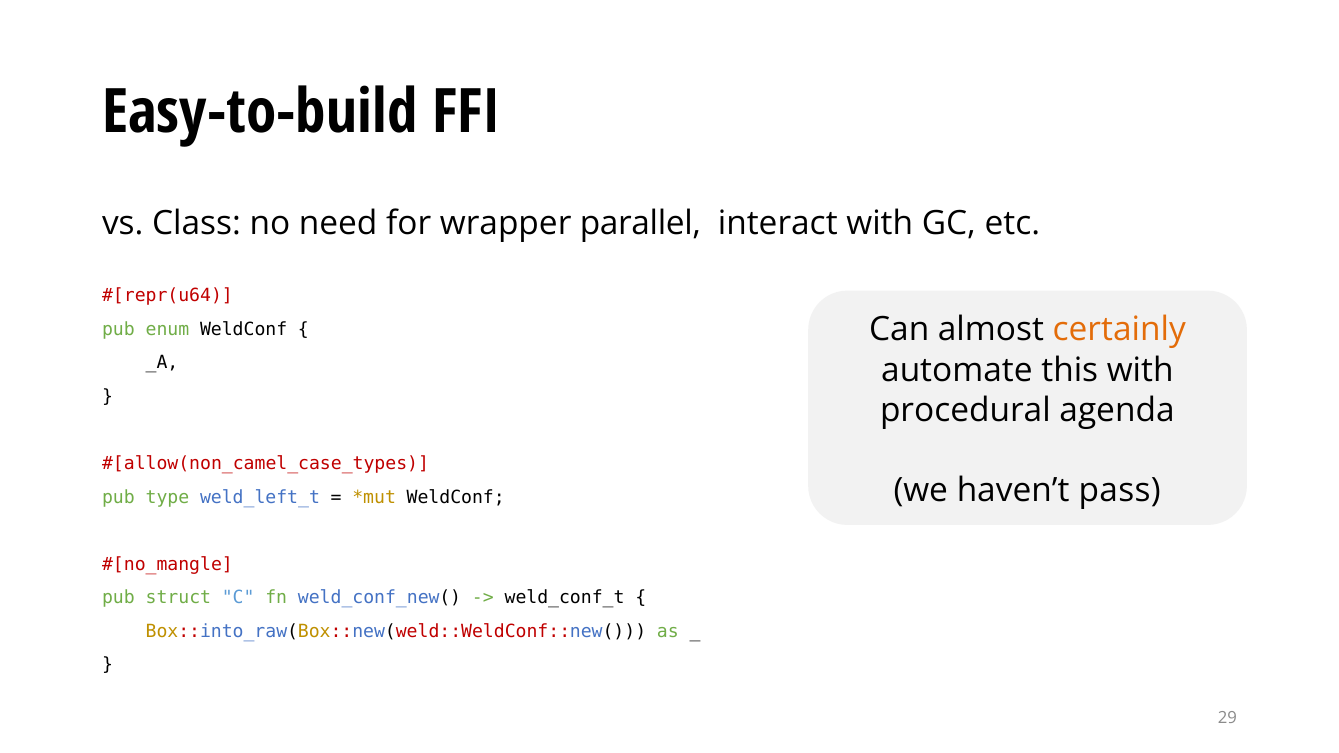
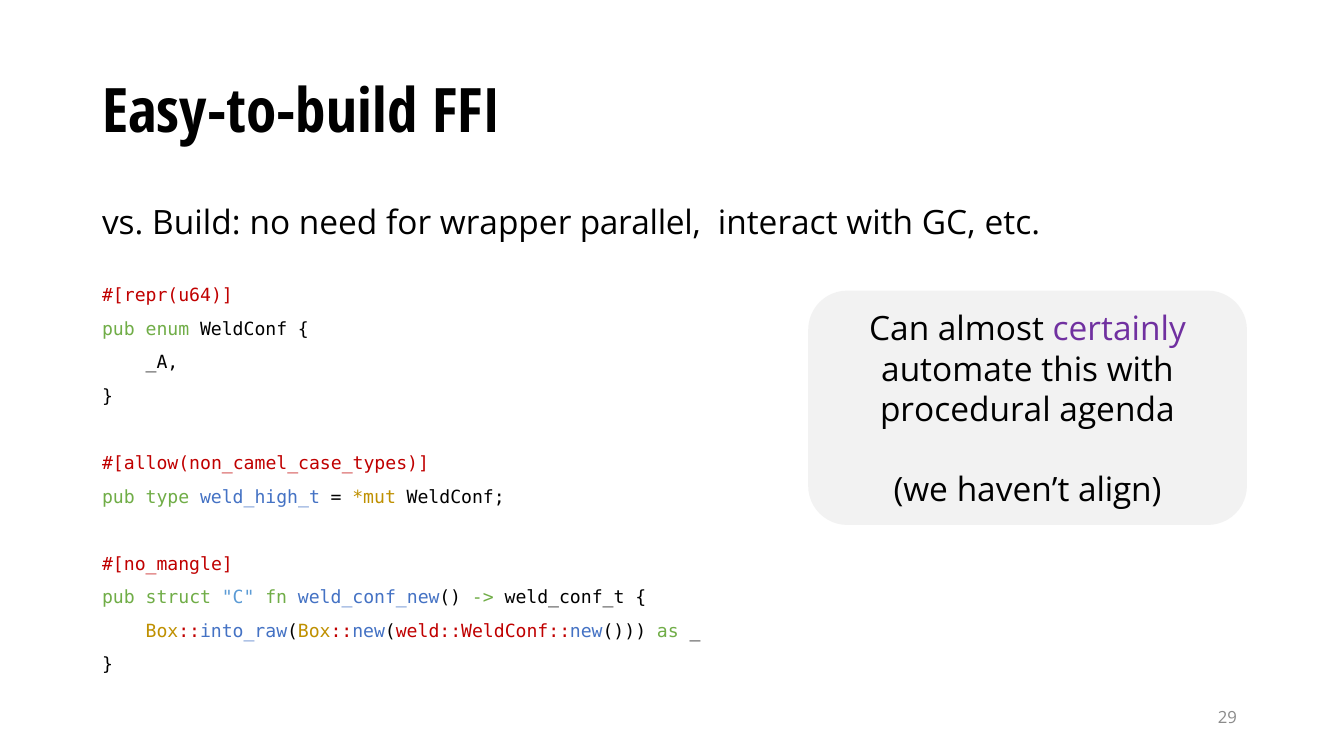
Class: Class -> Build
certainly colour: orange -> purple
pass: pass -> align
weld_left_t: weld_left_t -> weld_high_t
